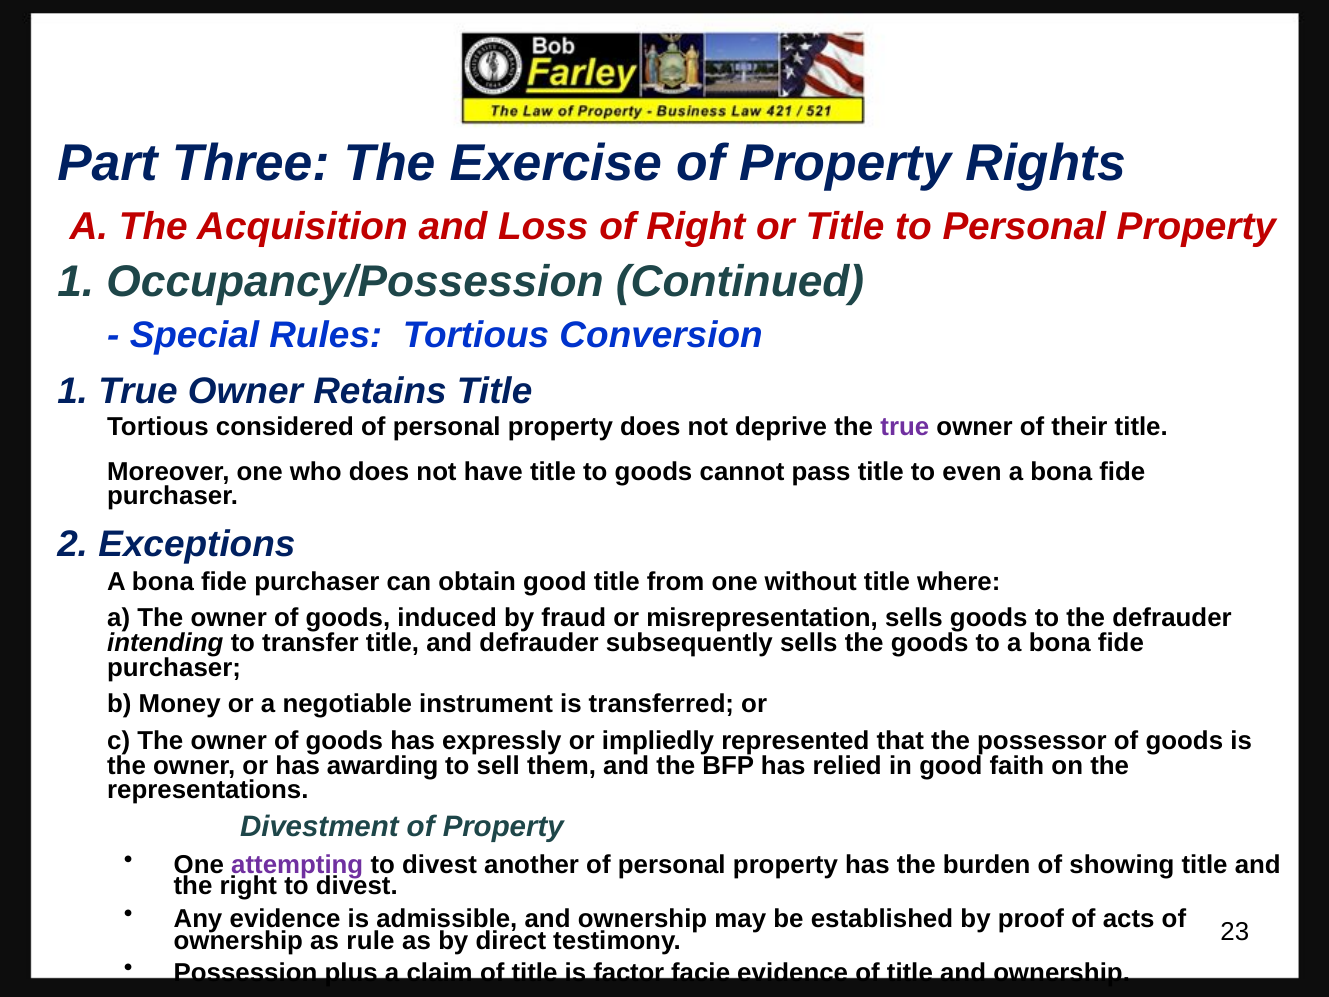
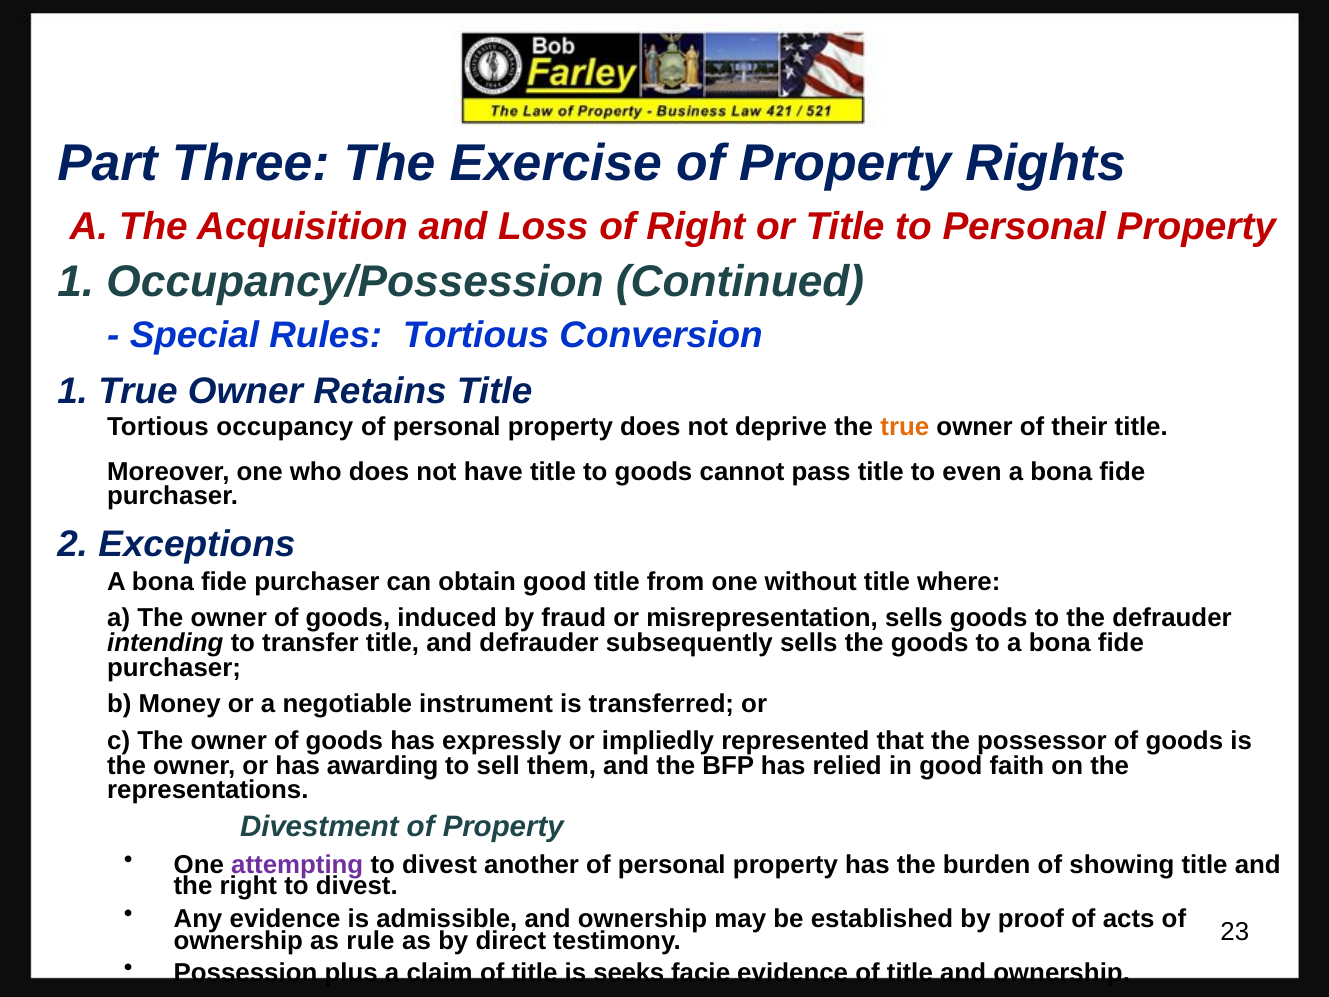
considered: considered -> occupancy
true at (905, 427) colour: purple -> orange
factor: factor -> seeks
